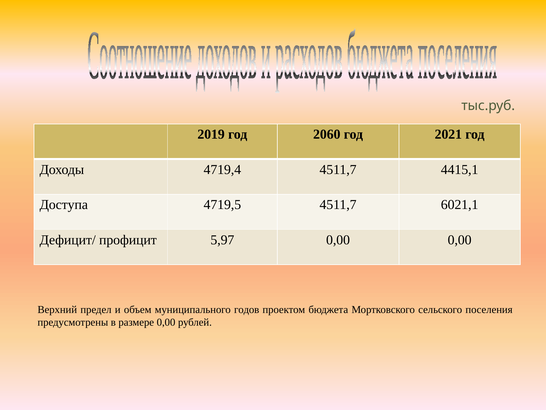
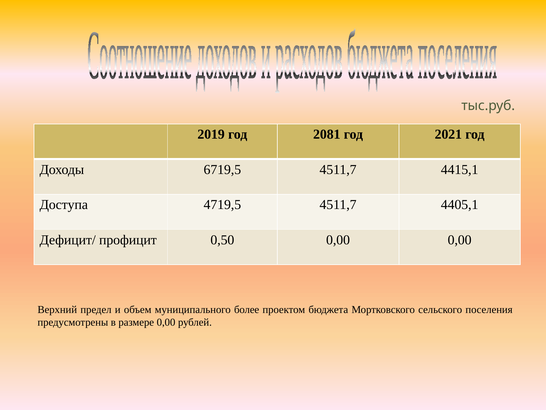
2060: 2060 -> 2081
4719,4: 4719,4 -> 6719,5
6021,1: 6021,1 -> 4405,1
5,97: 5,97 -> 0,50
годов: годов -> более
